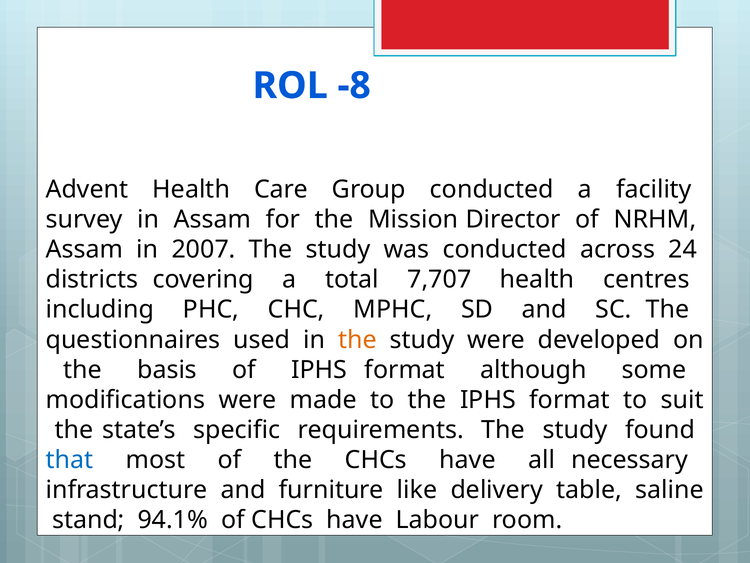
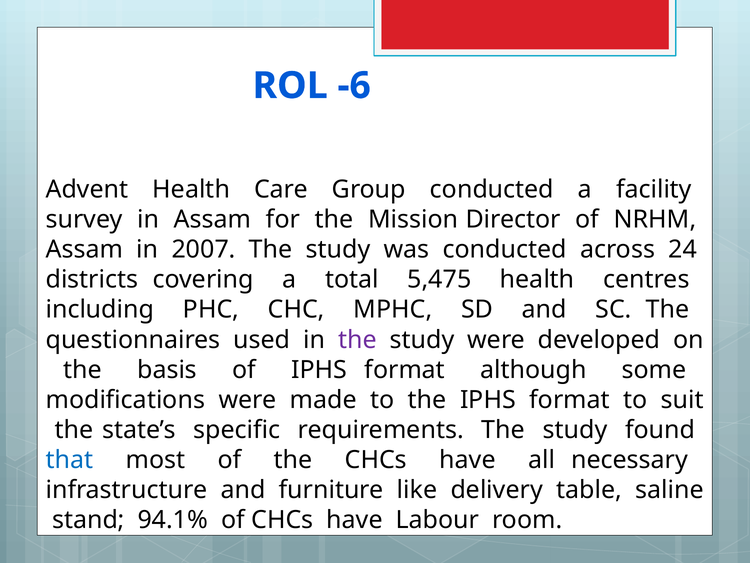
-8: -8 -> -6
7,707: 7,707 -> 5,475
the at (357, 339) colour: orange -> purple
